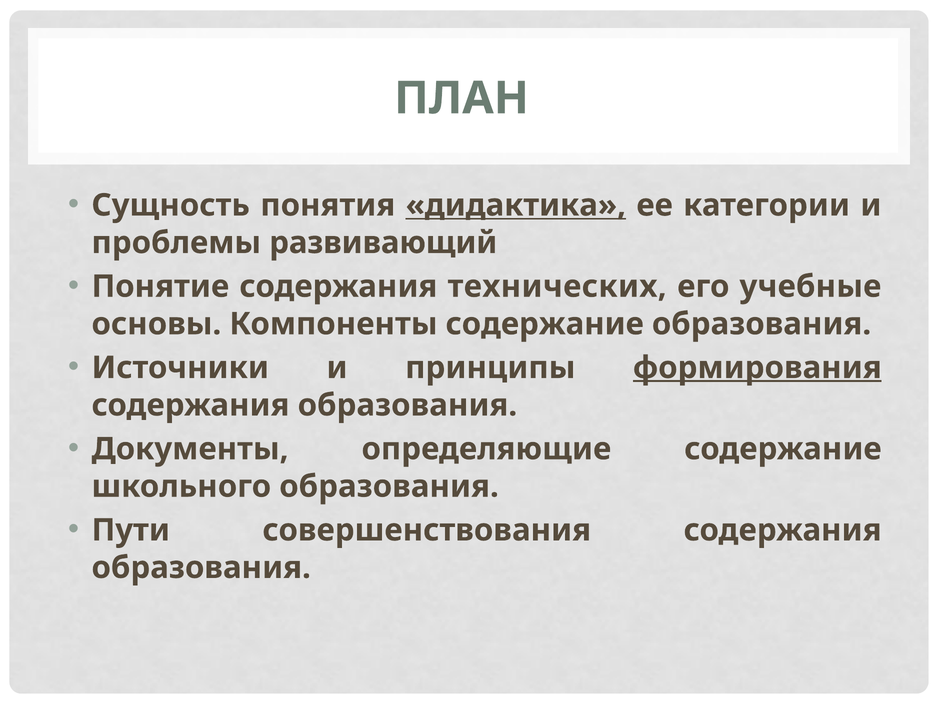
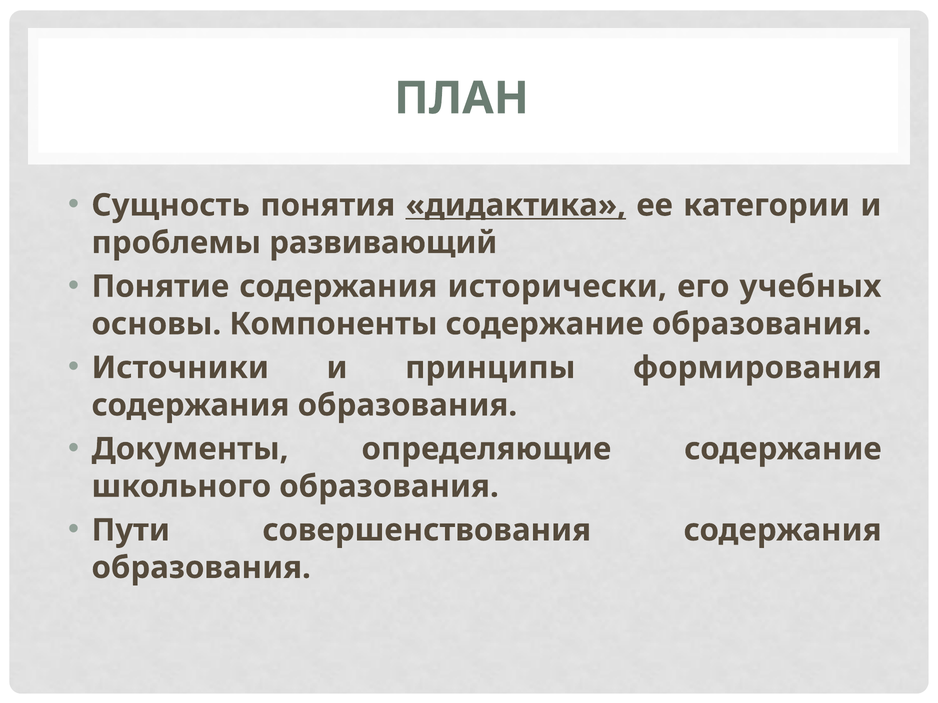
технических: технических -> исторически
учебные: учебные -> учебных
формирования underline: present -> none
